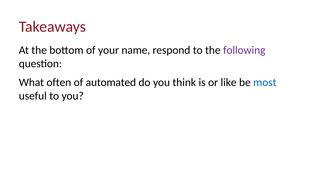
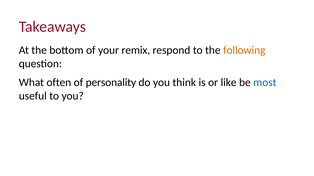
name: name -> remix
following colour: purple -> orange
automated: automated -> personality
